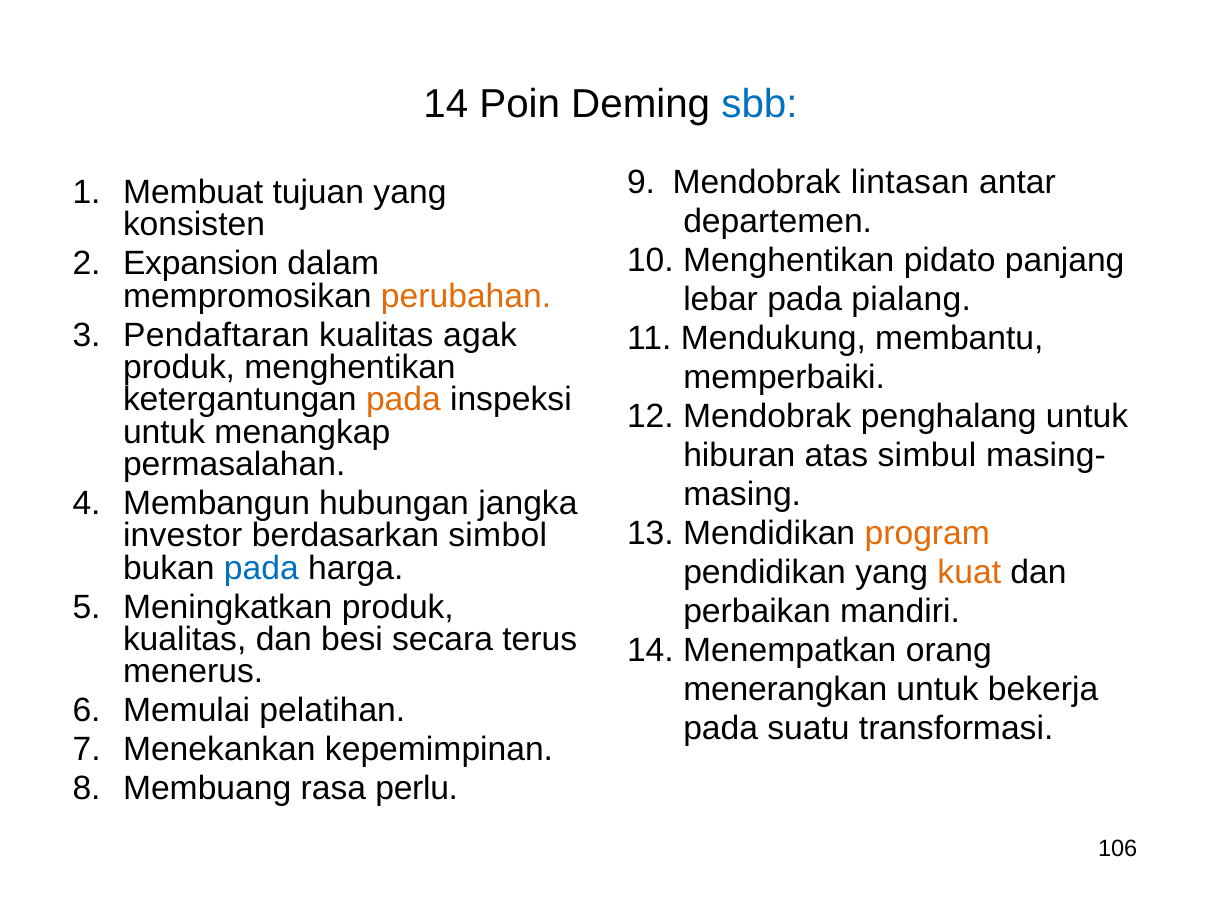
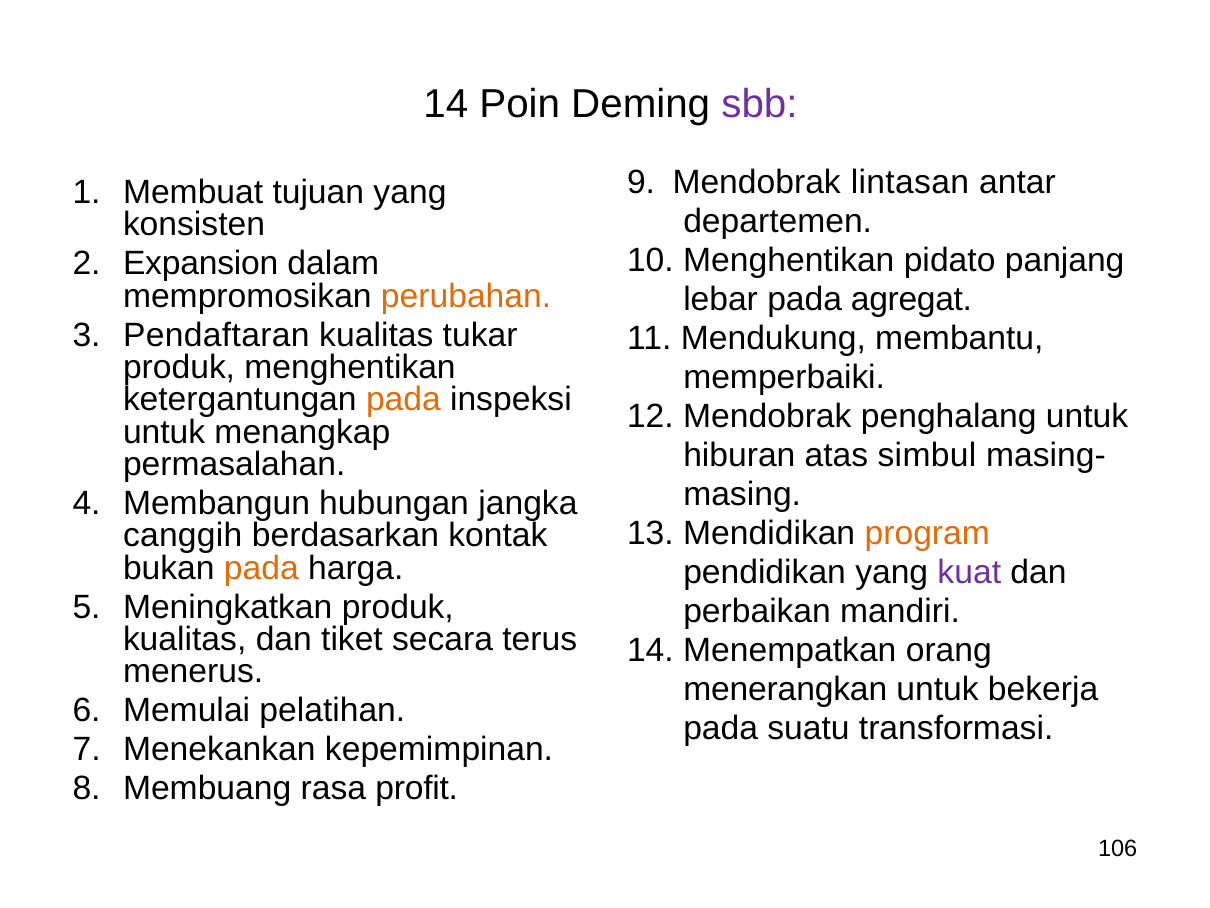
sbb colour: blue -> purple
pialang: pialang -> agregat
agak: agak -> tukar
investor: investor -> canggih
simbol: simbol -> kontak
pada at (261, 568) colour: blue -> orange
kuat colour: orange -> purple
besi: besi -> tiket
perlu: perlu -> profit
